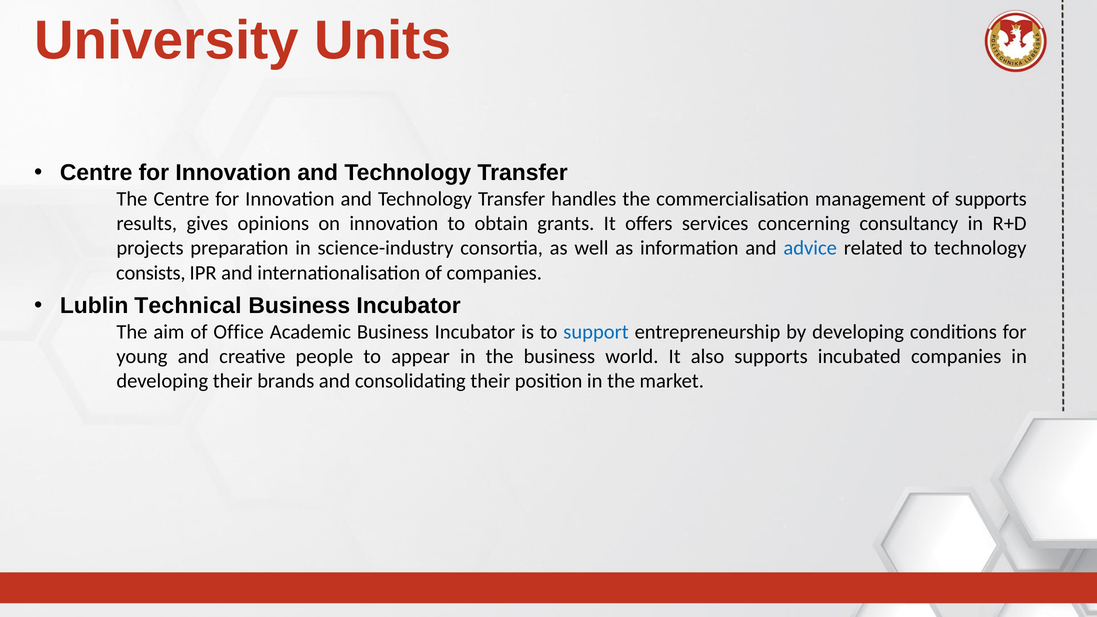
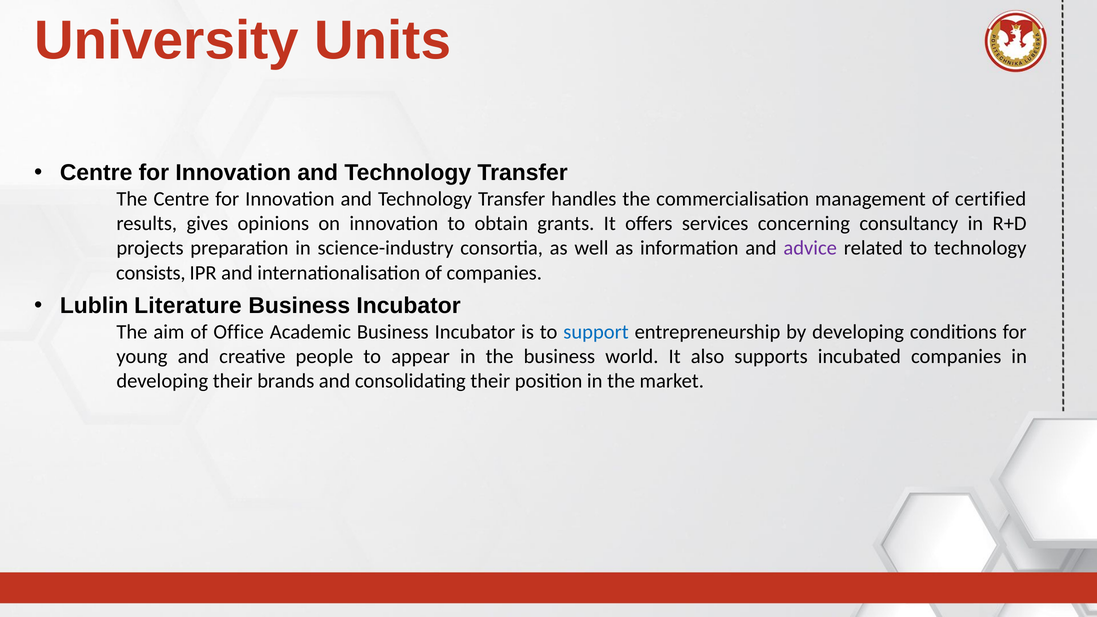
of supports: supports -> certified
advice colour: blue -> purple
Technical: Technical -> Literature
